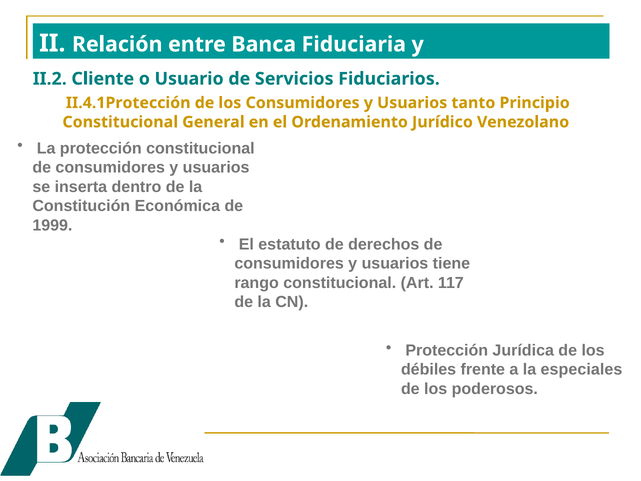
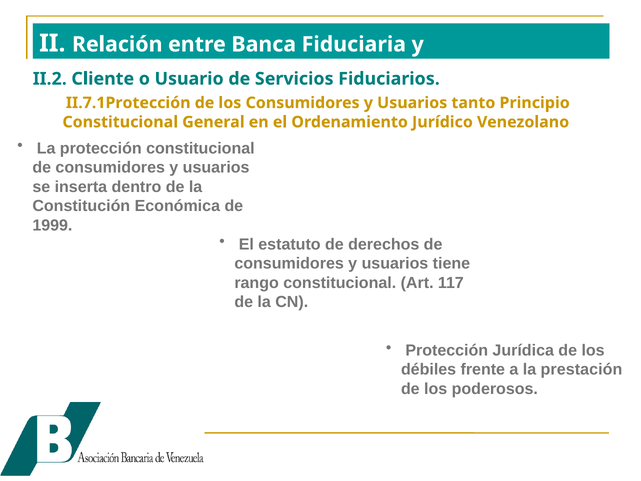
II.4.1Protección: II.4.1Protección -> II.7.1Protección
especiales: especiales -> prestación
